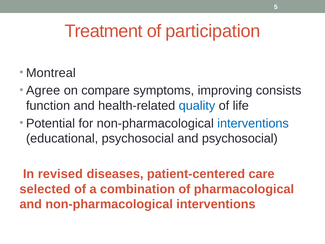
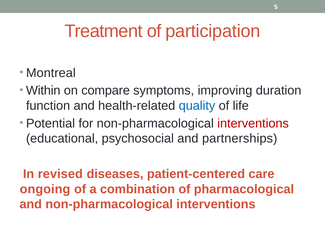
Agree: Agree -> Within
consists: consists -> duration
interventions at (253, 123) colour: blue -> red
and psychosocial: psychosocial -> partnerships
selected: selected -> ongoing
